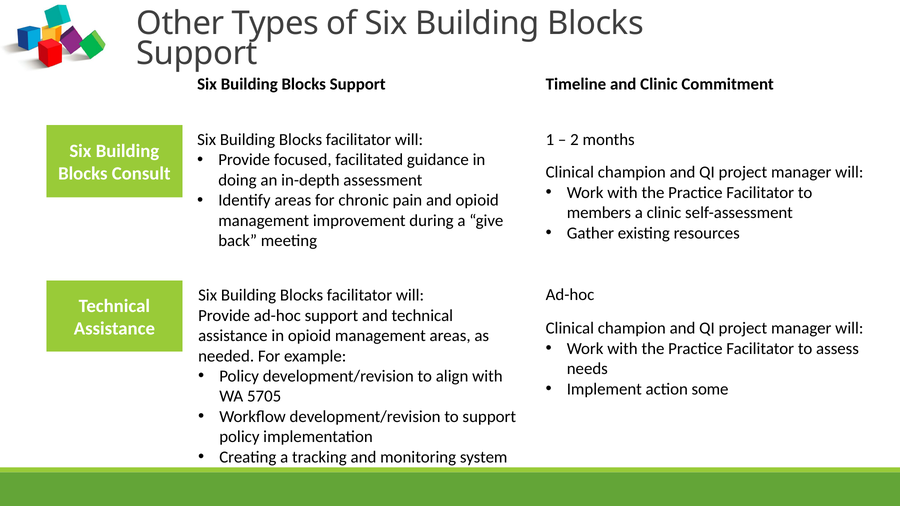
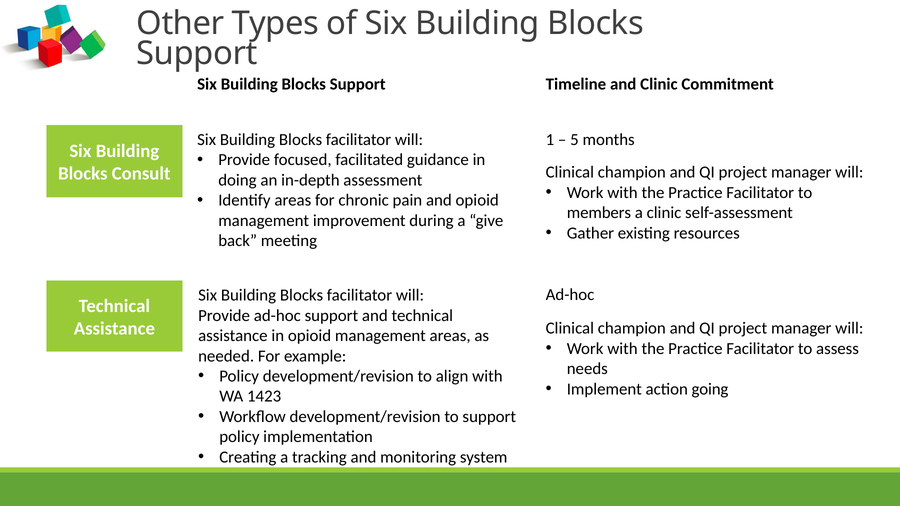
2: 2 -> 5
some: some -> going
5705: 5705 -> 1423
